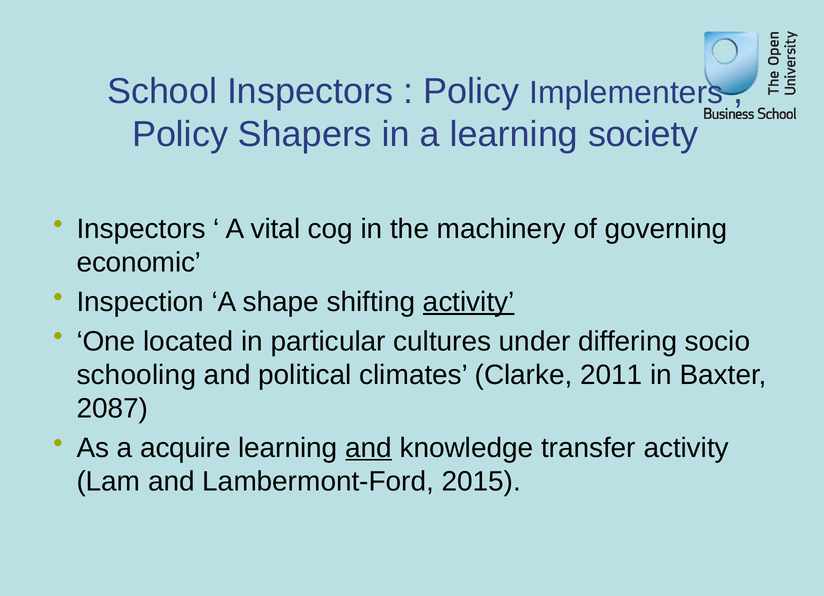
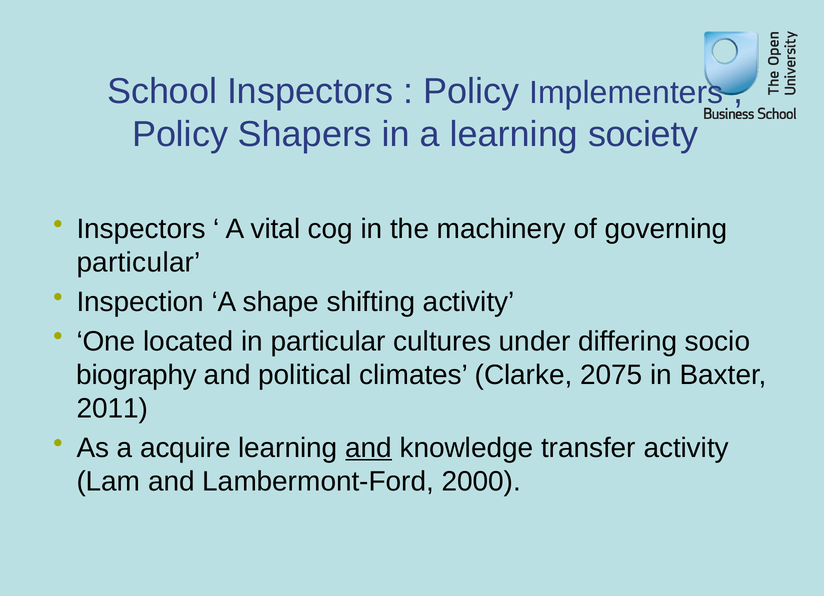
economic at (139, 263): economic -> particular
activity at (469, 302) underline: present -> none
schooling: schooling -> biography
2011: 2011 -> 2075
2087: 2087 -> 2011
2015: 2015 -> 2000
